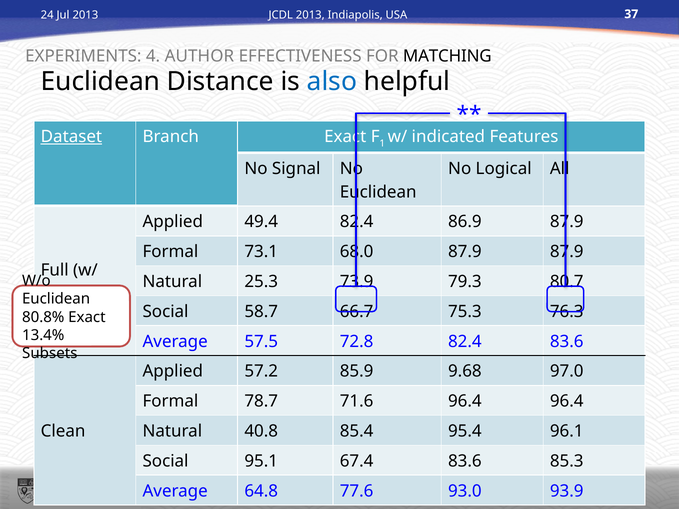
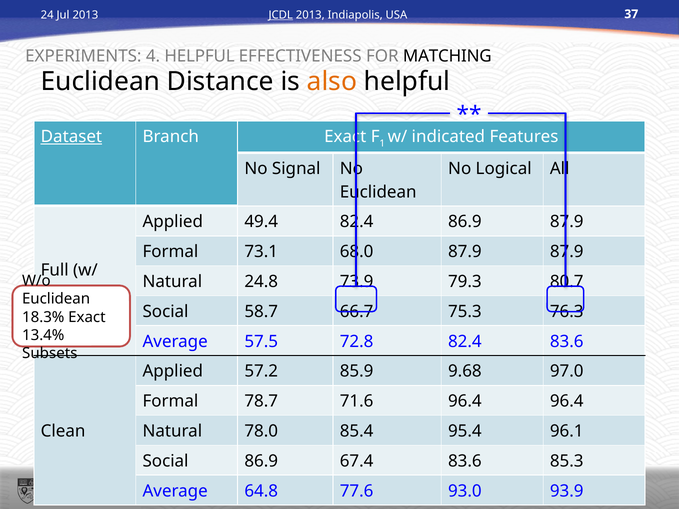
JCDL underline: none -> present
4 AUTHOR: AUTHOR -> HELPFUL
also colour: blue -> orange
25.3: 25.3 -> 24.8
80.8%: 80.8% -> 18.3%
40.8: 40.8 -> 78.0
Social 95.1: 95.1 -> 86.9
